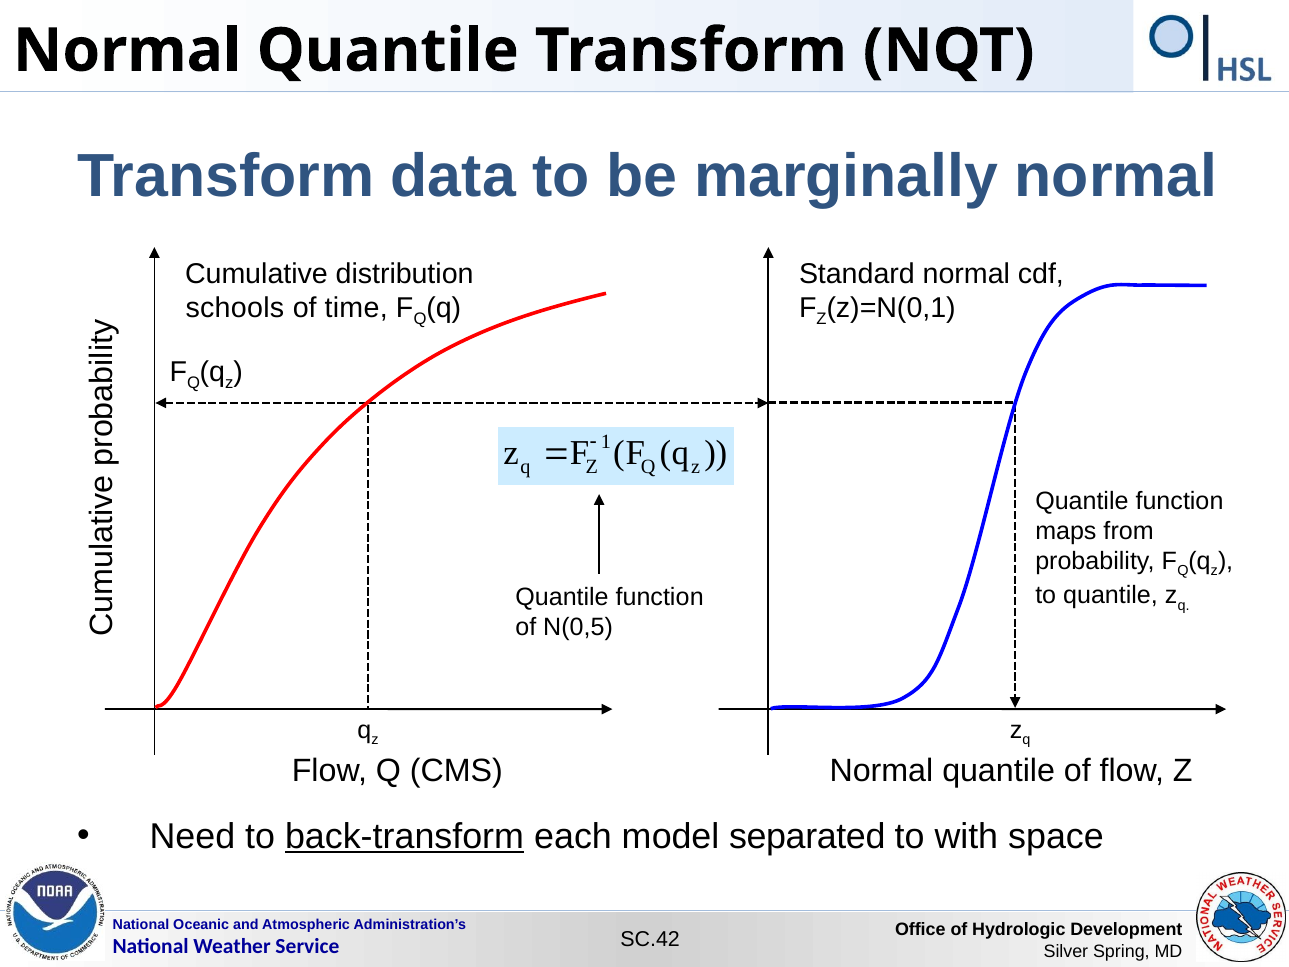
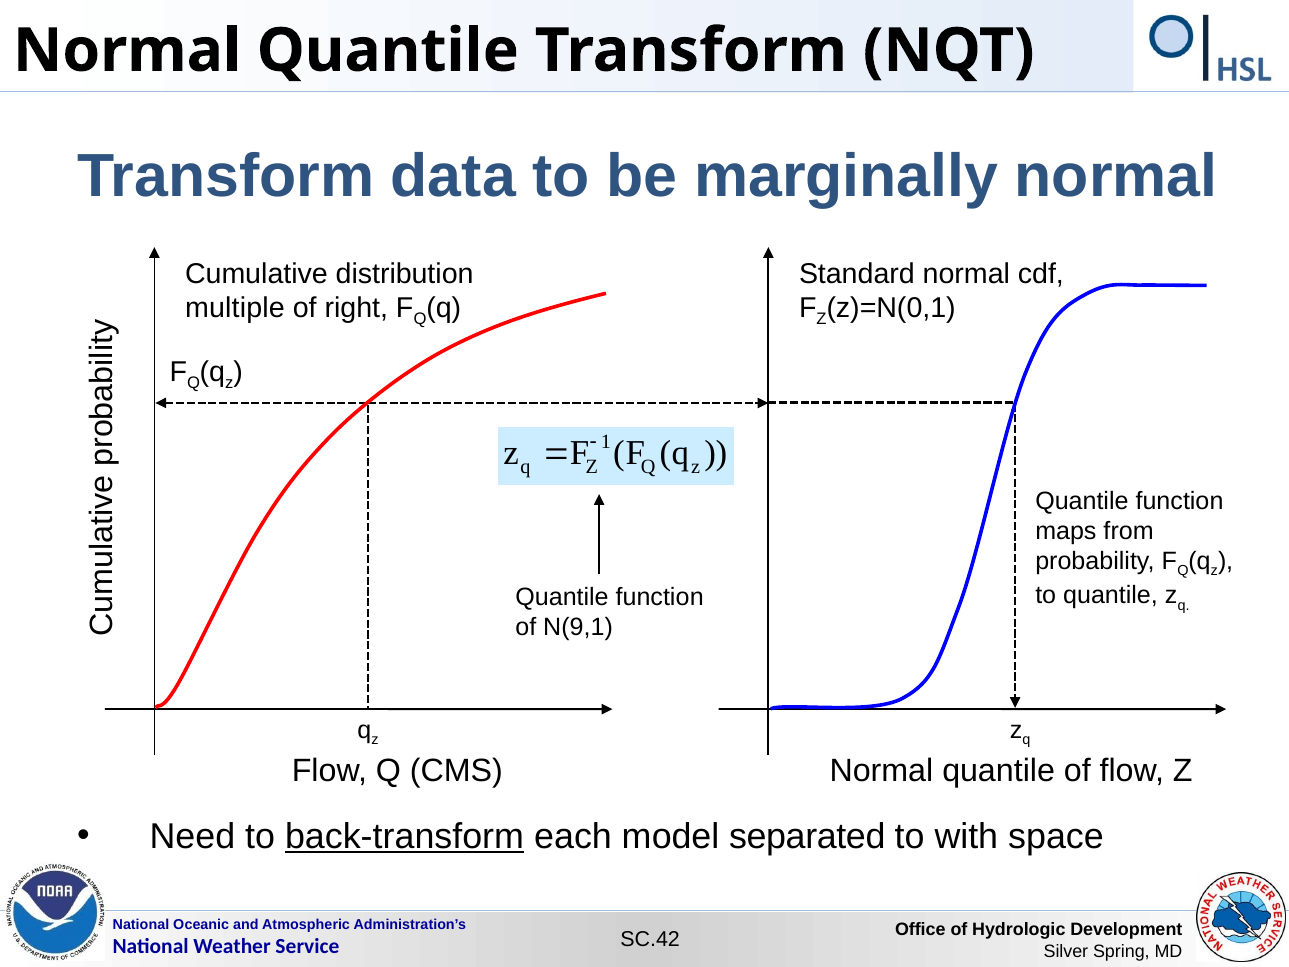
schools: schools -> multiple
time: time -> right
N(0,5: N(0,5 -> N(9,1
